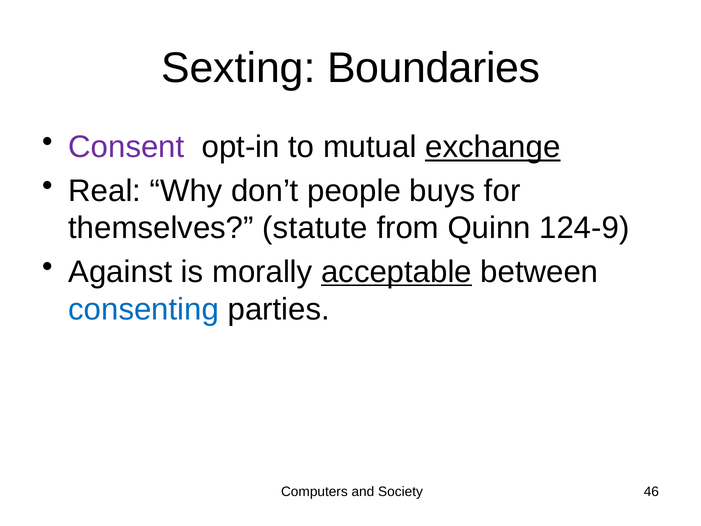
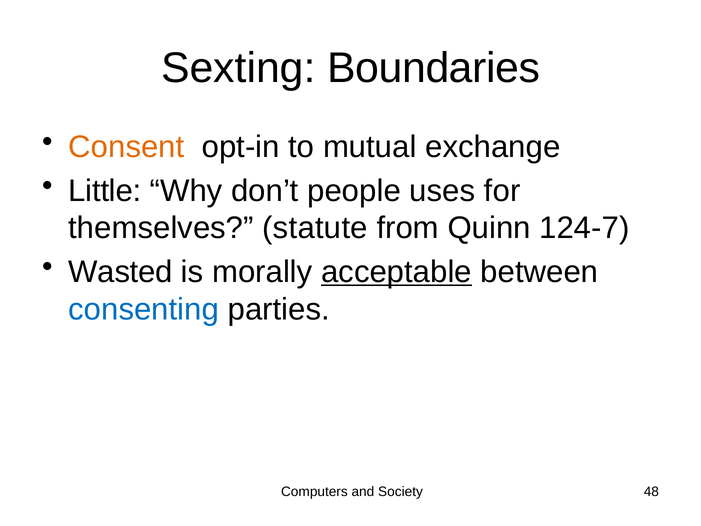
Consent colour: purple -> orange
exchange underline: present -> none
Real: Real -> Little
buys: buys -> uses
124-9: 124-9 -> 124-7
Against: Against -> Wasted
46: 46 -> 48
